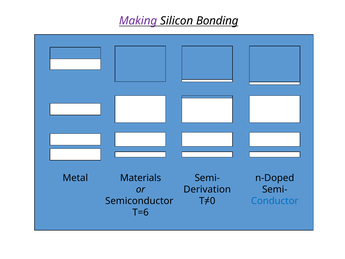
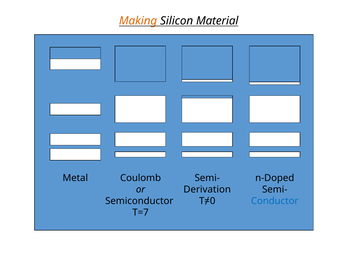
Making colour: purple -> orange
Bonding: Bonding -> Material
Materials: Materials -> Coulomb
T=6: T=6 -> T=7
